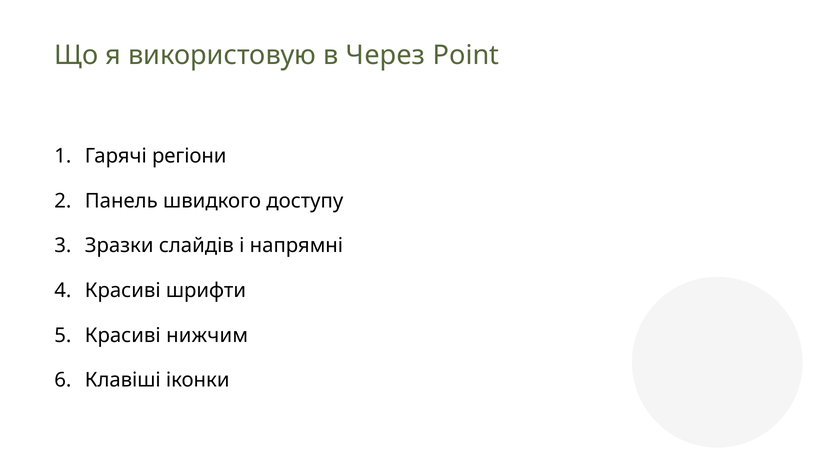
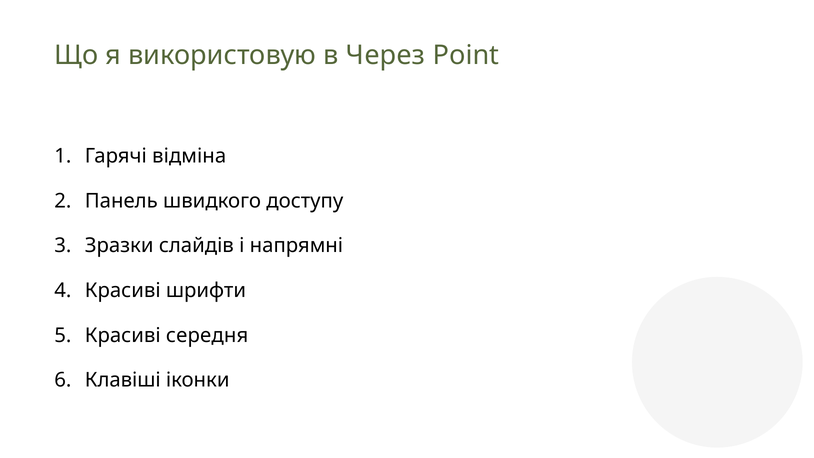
регіони: регіони -> відміна
нижчим: нижчим -> середня
